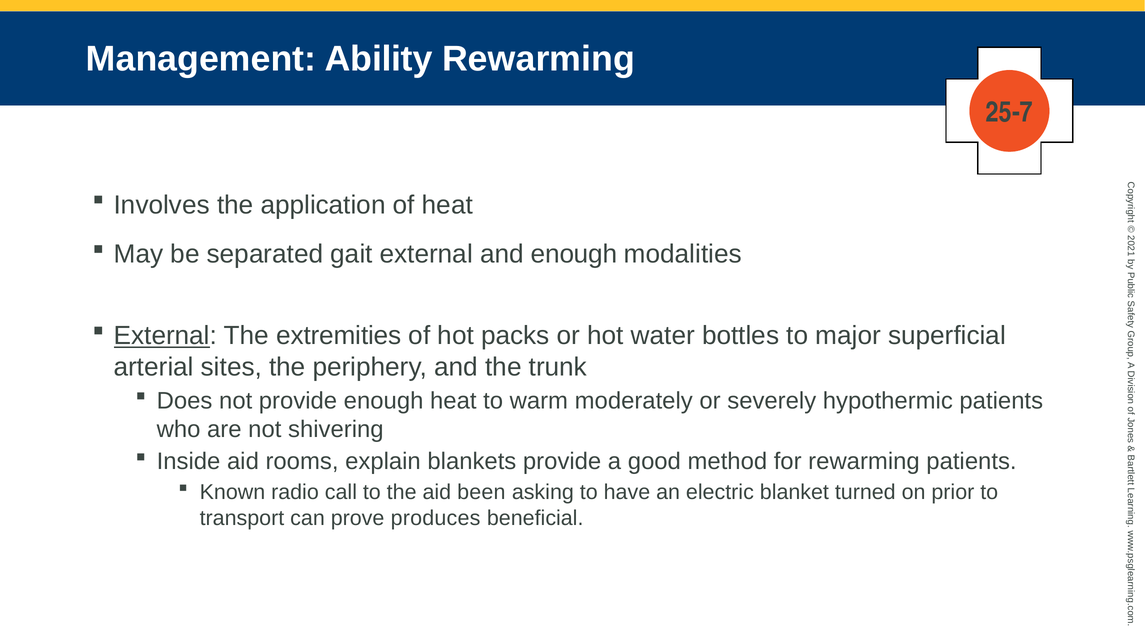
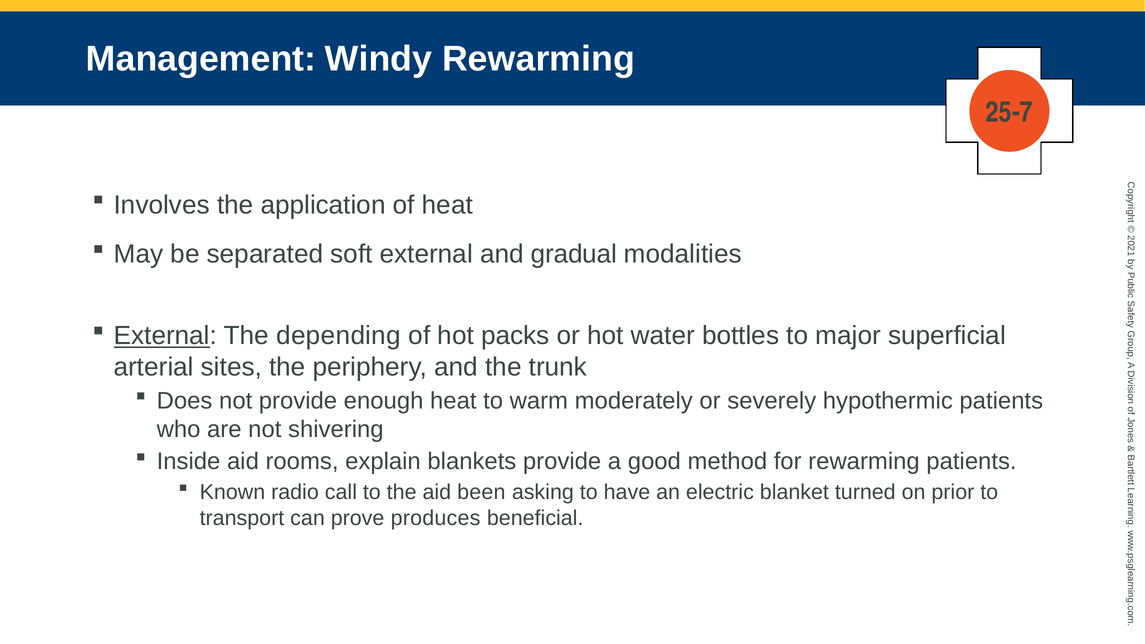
Ability: Ability -> Windy
gait: gait -> soft
and enough: enough -> gradual
extremities: extremities -> depending
